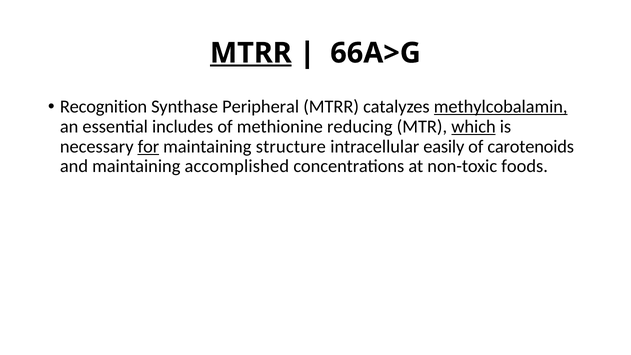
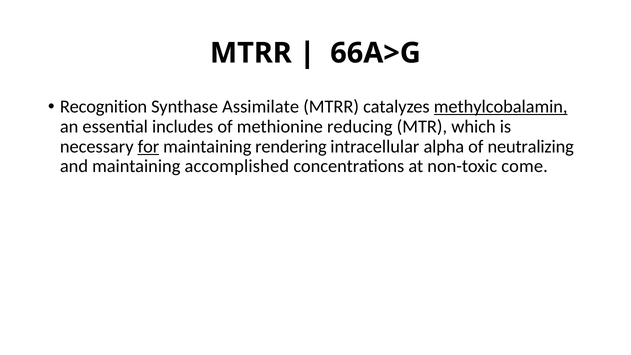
MTRR at (251, 53) underline: present -> none
Peripheral: Peripheral -> Assimilate
which underline: present -> none
structure: structure -> rendering
easily: easily -> alpha
carotenoids: carotenoids -> neutralizing
foods: foods -> come
